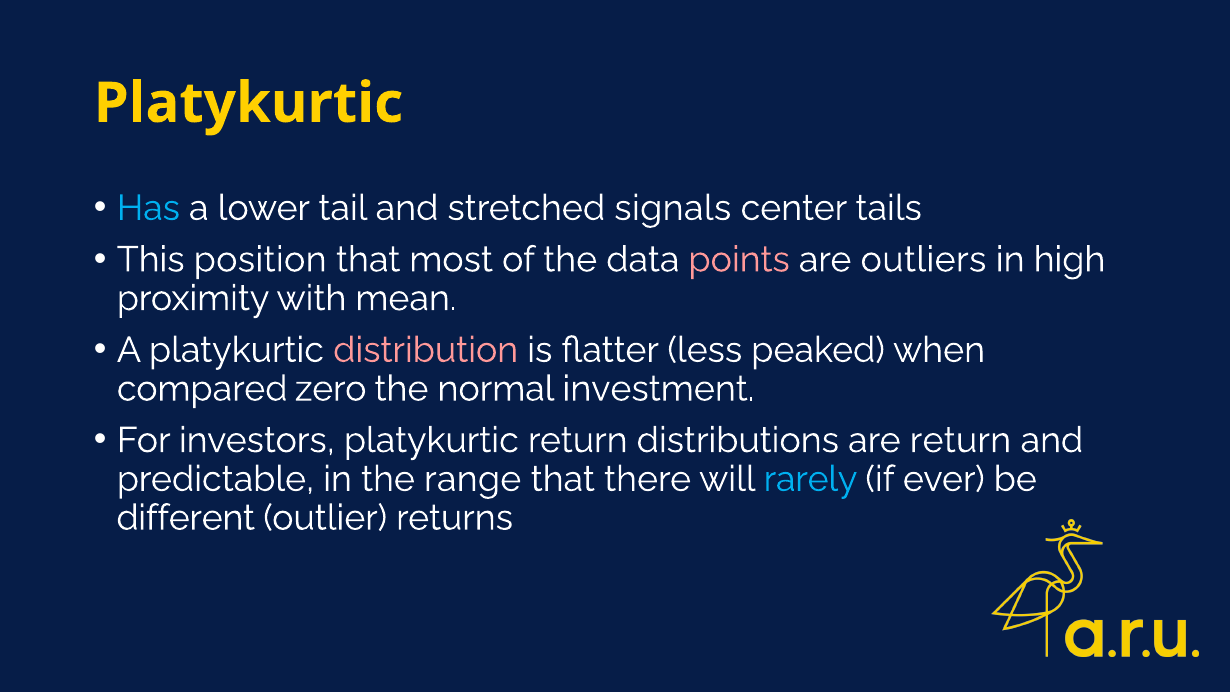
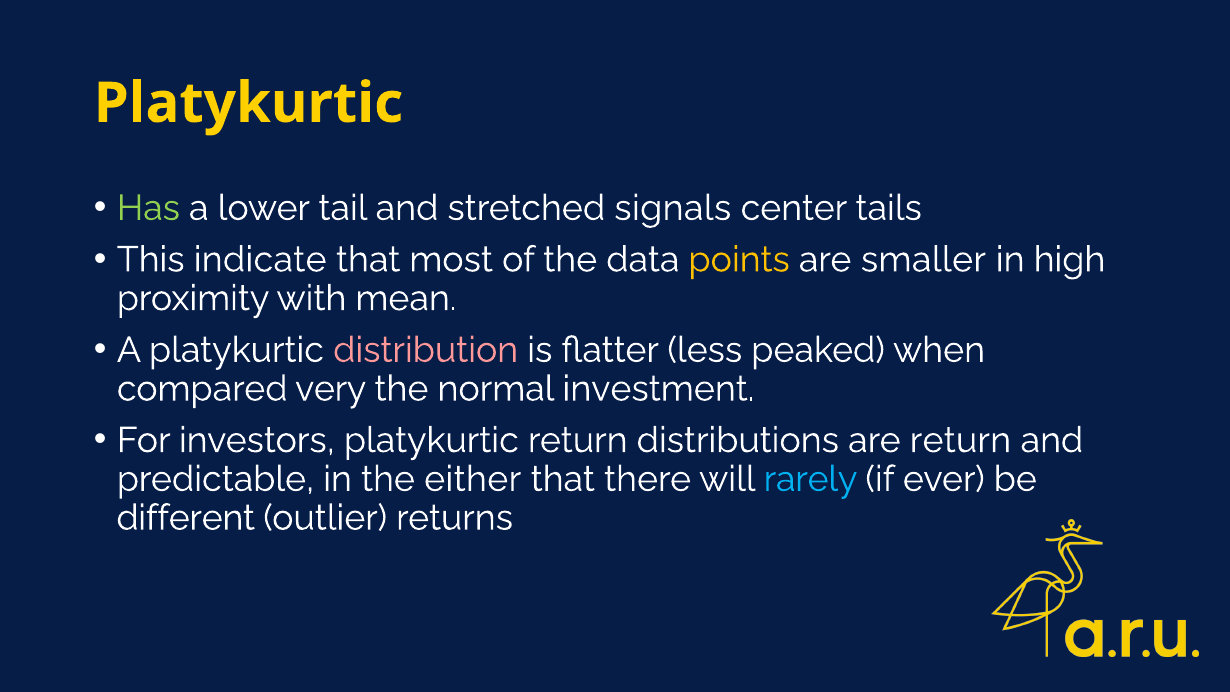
Has colour: light blue -> light green
position: position -> indicate
points colour: pink -> yellow
outliers: outliers -> smaller
zero: zero -> very
range: range -> either
